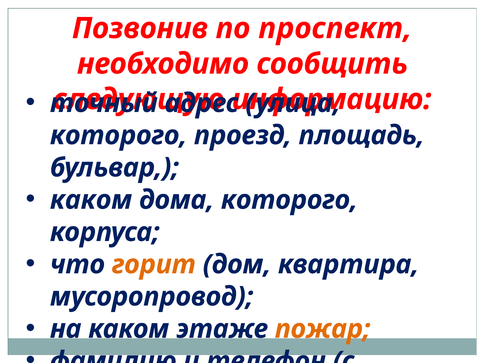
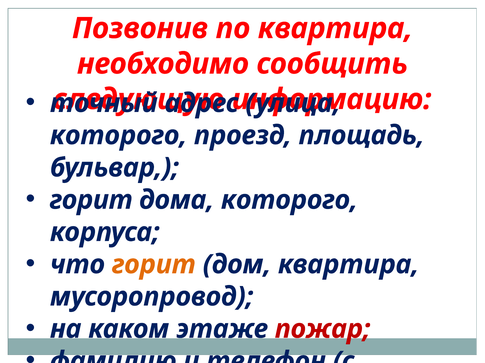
по проспект: проспект -> квартира
каком at (91, 200): каком -> горит
пожар colour: orange -> red
